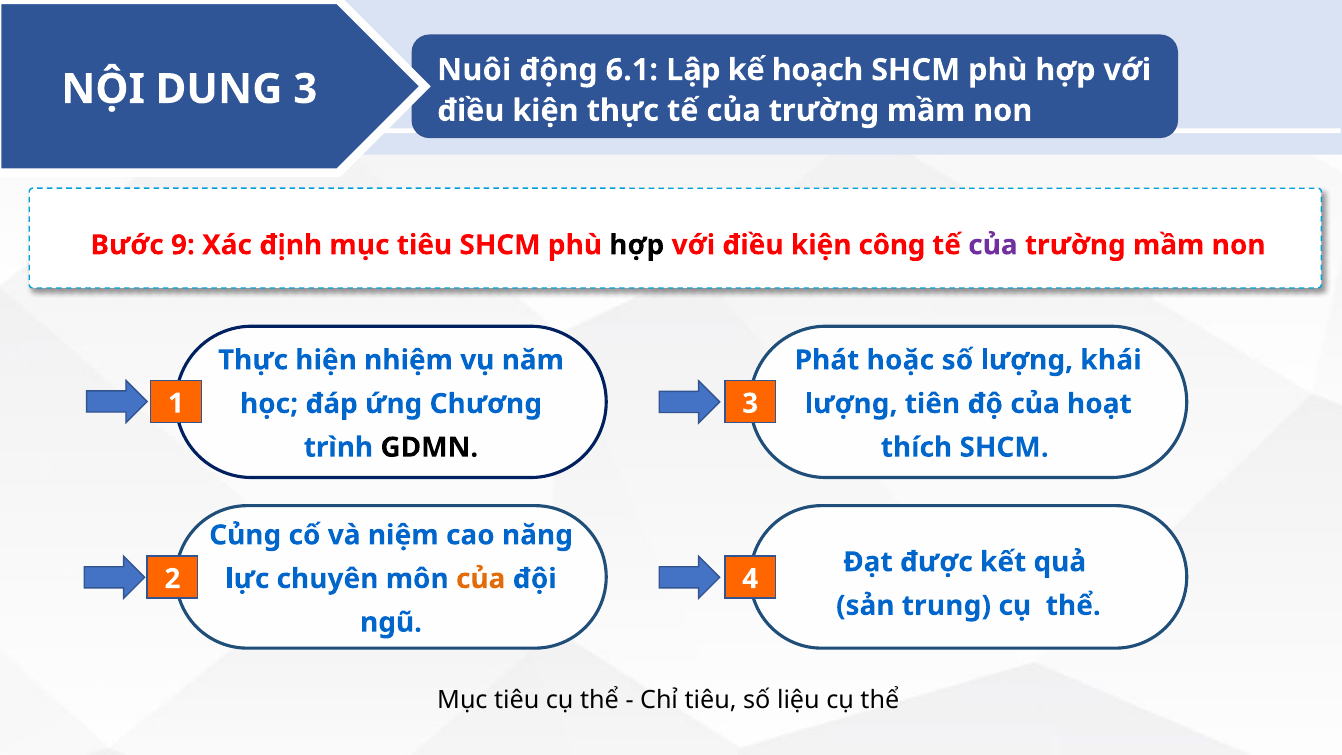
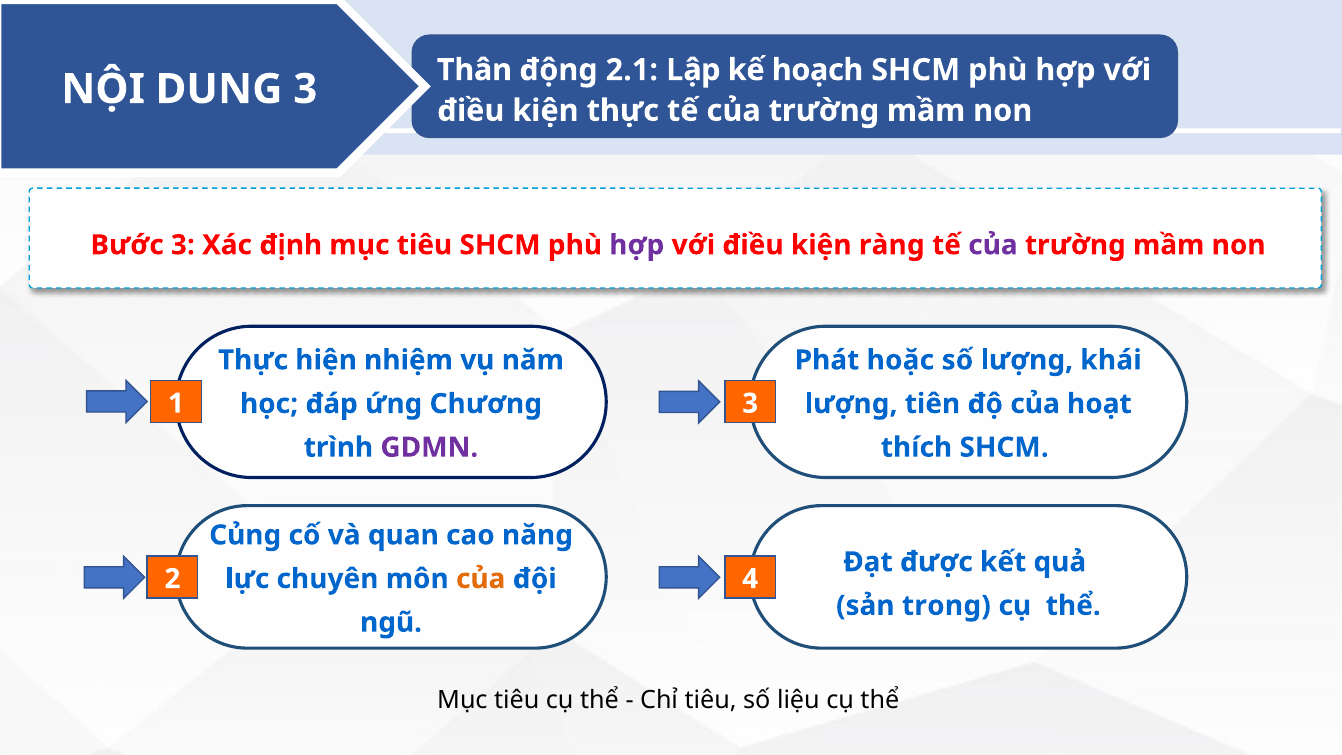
Nuôi: Nuôi -> Thân
6.1: 6.1 -> 2.1
Bước 9: 9 -> 3
hợp at (637, 245) colour: black -> purple
công: công -> ràng
GDMN colour: black -> purple
niệm: niệm -> quan
trung: trung -> trong
